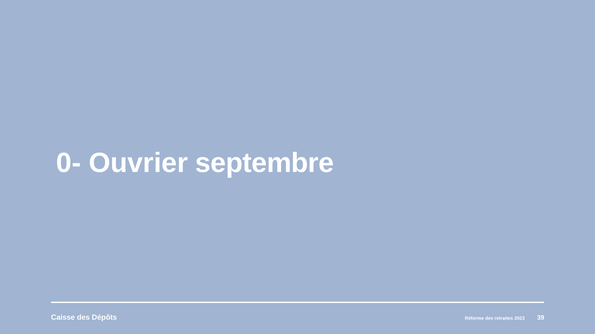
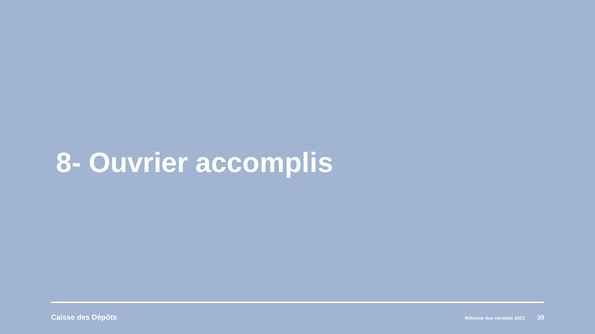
0-: 0- -> 8-
septembre: septembre -> accomplis
